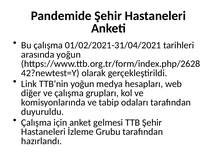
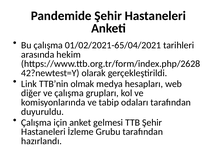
01/02/2021-31/04/2021: 01/02/2021-31/04/2021 -> 01/02/2021-65/04/2021
arasında yoğun: yoğun -> hekim
TTB’nin yoğun: yoğun -> olmak
